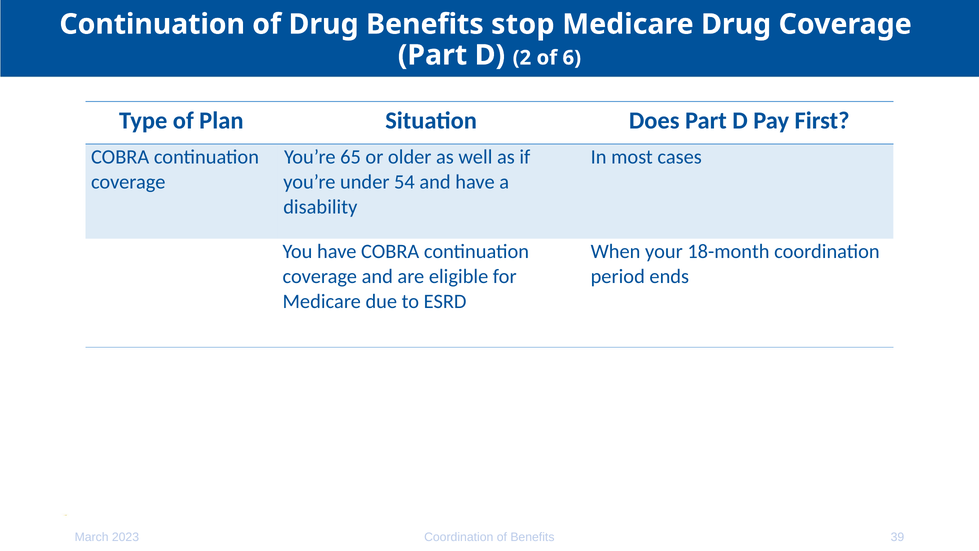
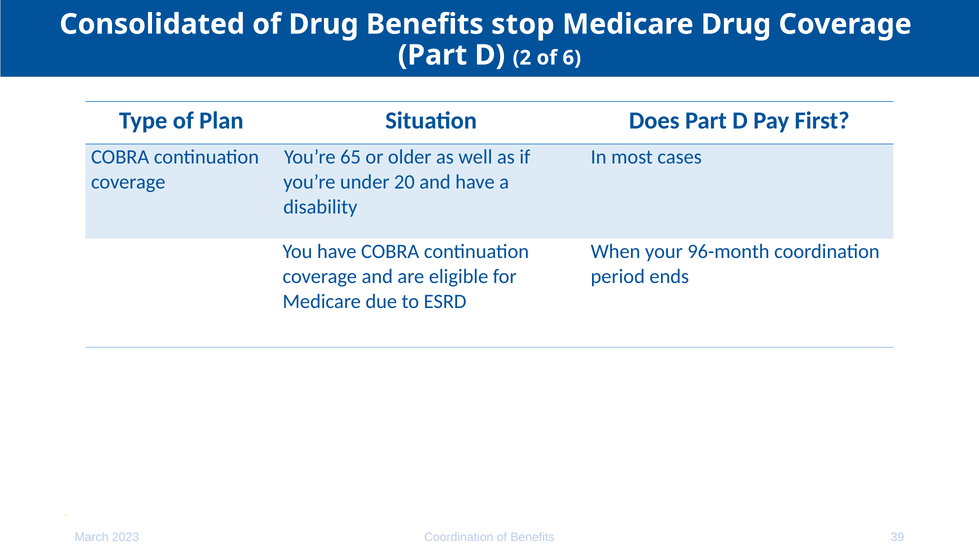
Continuation at (152, 24): Continuation -> Consolidated
54: 54 -> 20
18-month: 18-month -> 96-month
